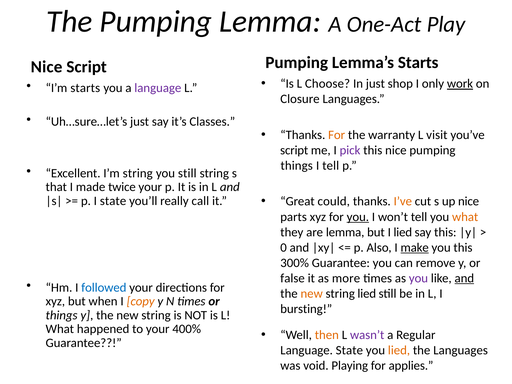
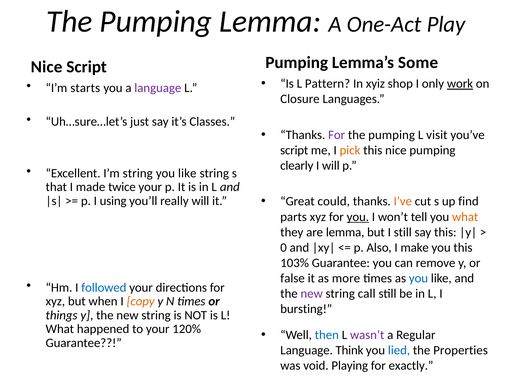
Lemma’s Starts: Starts -> Some
Choose: Choose -> Pattern
In just: just -> xyiz
For at (337, 135) colour: orange -> purple
warranty at (392, 135): warranty -> pumping
pick colour: purple -> orange
things at (297, 166): things -> clearly
I tell: tell -> will
still at (187, 173): still -> like
up nice: nice -> find
I state: state -> using
really call: call -> will
I lied: lied -> still
make underline: present -> none
300%: 300% -> 103%
you at (418, 278) colour: purple -> blue
and at (464, 278) underline: present -> none
new at (312, 294) colour: orange -> purple
string lied: lied -> call
400%: 400% -> 120%
then colour: orange -> blue
Language State: State -> Think
lied at (399, 350) colour: orange -> blue
the Languages: Languages -> Properties
applies: applies -> exactly
